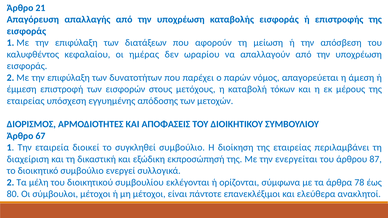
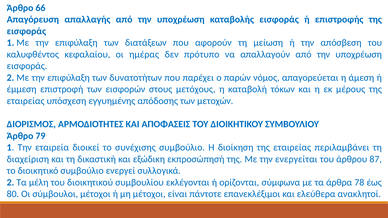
21: 21 -> 66
ωραρίου: ωραρίου -> πρότυπο
67: 67 -> 79
συγκληθεί: συγκληθεί -> συνέχισης
